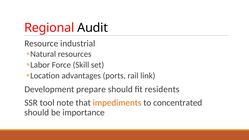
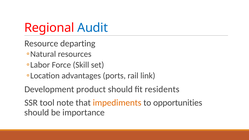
Audit colour: black -> blue
industrial: industrial -> departing
prepare: prepare -> product
concentrated: concentrated -> opportunities
